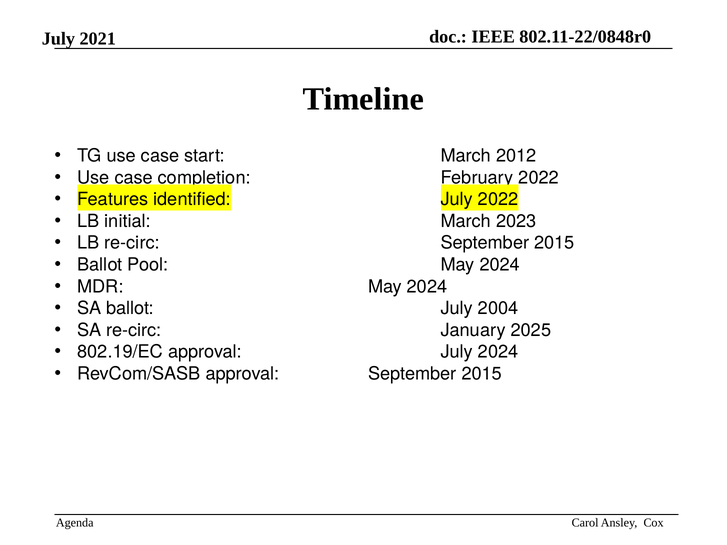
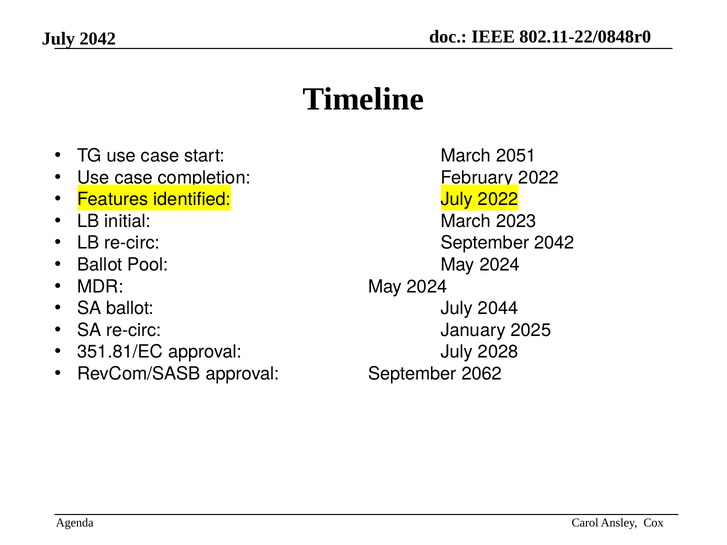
July 2021: 2021 -> 2042
2012: 2012 -> 2051
re-circ September 2015: 2015 -> 2042
2004: 2004 -> 2044
802.19/EC: 802.19/EC -> 351.81/EC
July 2024: 2024 -> 2028
approval September 2015: 2015 -> 2062
